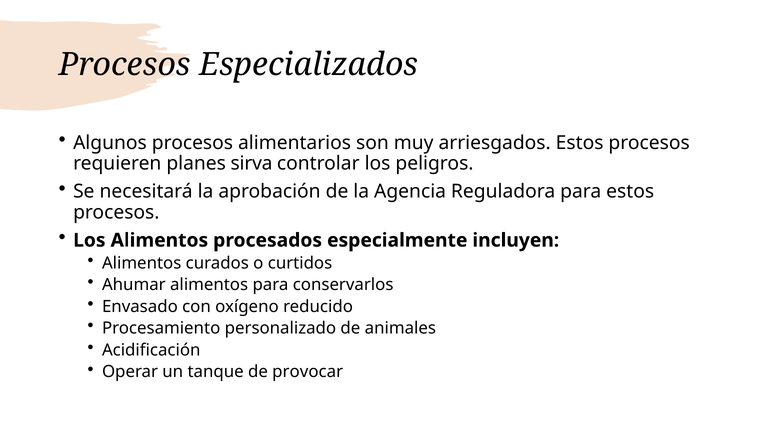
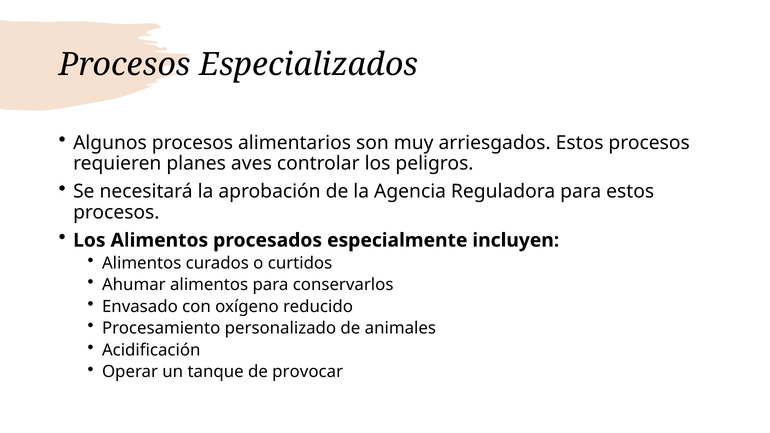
sirva: sirva -> aves
